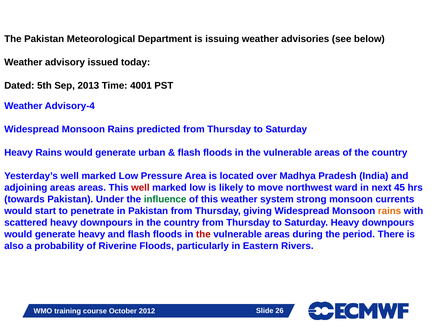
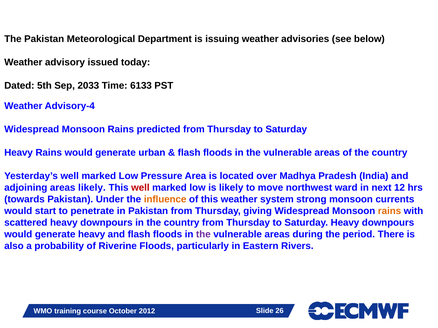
2013: 2013 -> 2033
4001: 4001 -> 6133
areas areas: areas -> likely
45: 45 -> 12
influence colour: green -> orange
the at (203, 235) colour: red -> purple
